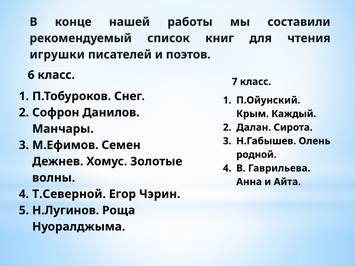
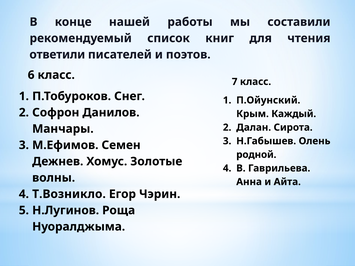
игрушки: игрушки -> ответили
Т.Северной: Т.Северной -> Т.Возникло
